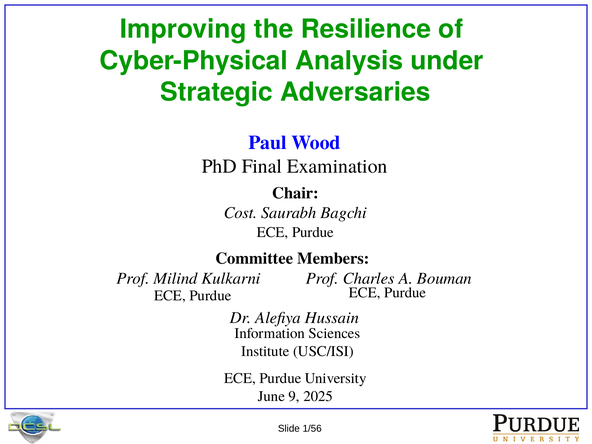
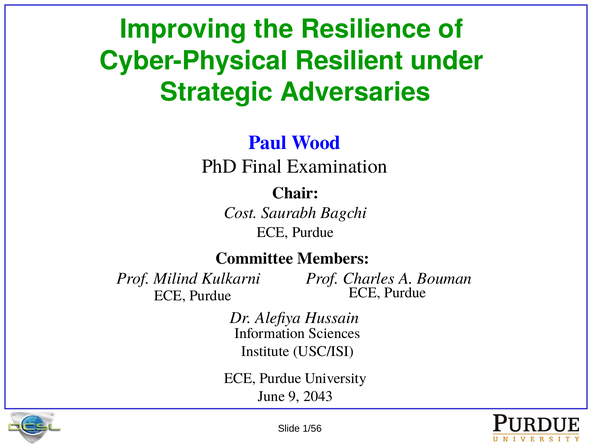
Analysis: Analysis -> Resilient
2025: 2025 -> 2043
